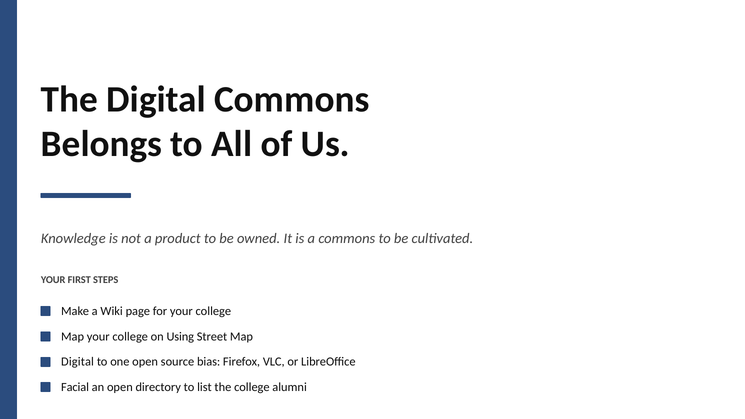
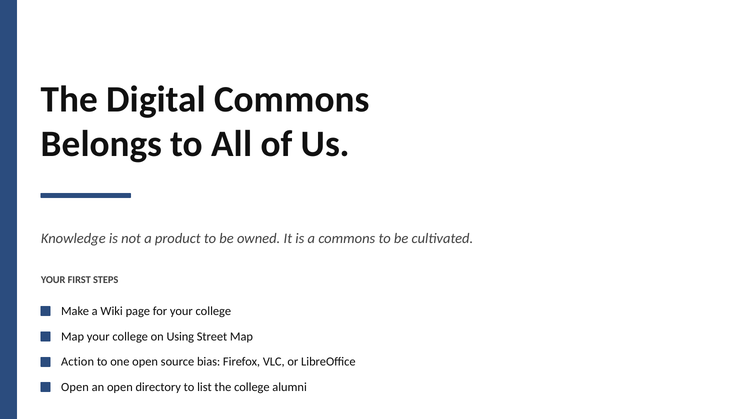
Digital at (78, 362): Digital -> Action
Facial at (75, 387): Facial -> Open
